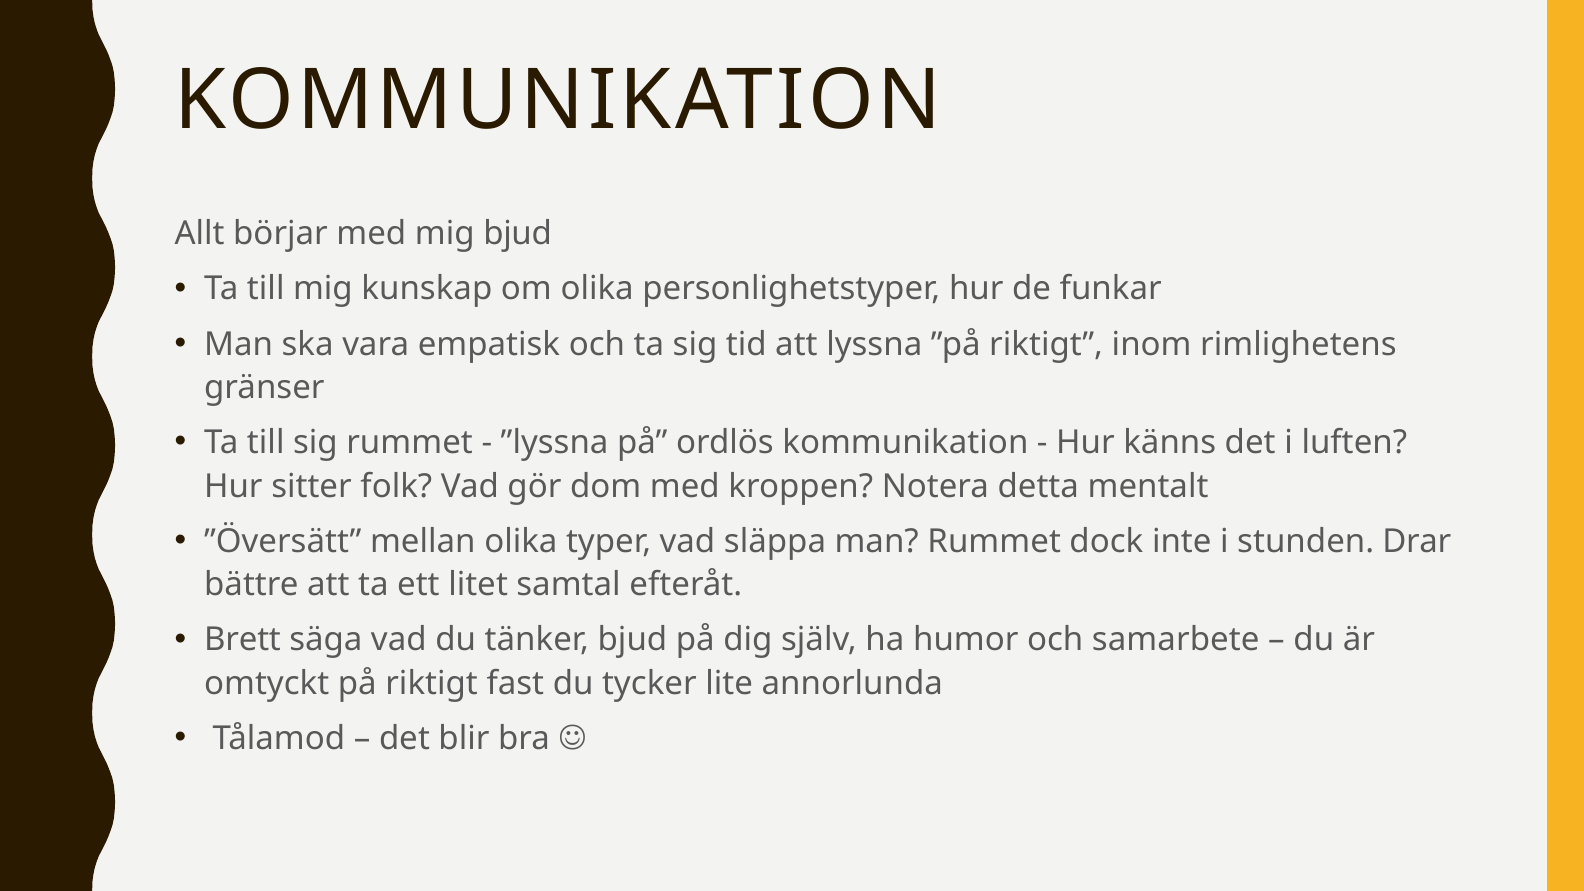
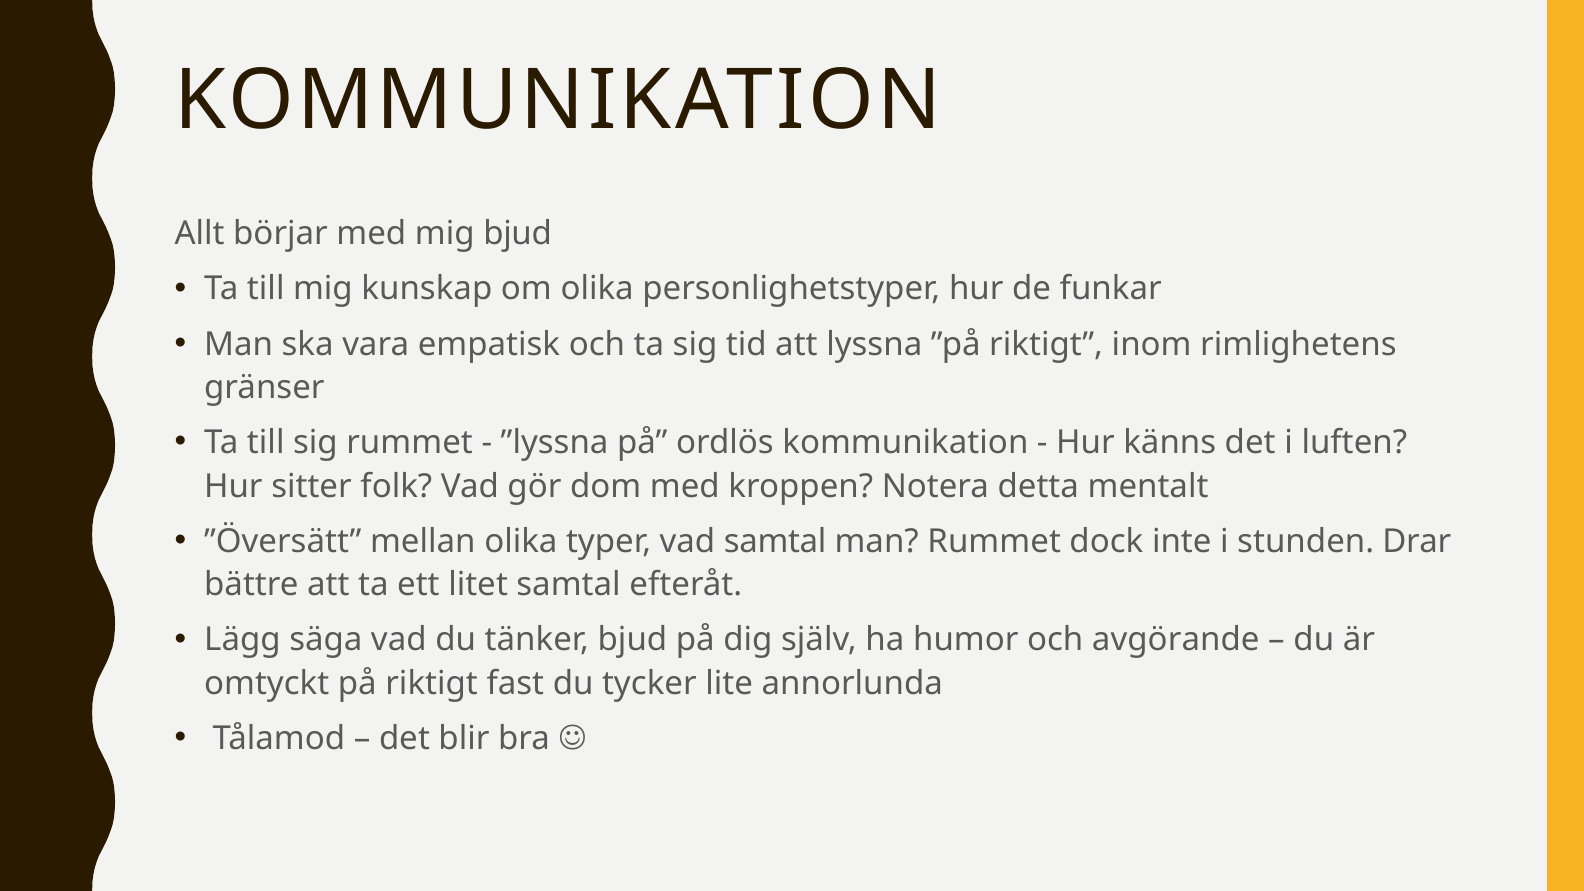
vad släppa: släppa -> samtal
Brett: Brett -> Lägg
samarbete: samarbete -> avgörande
